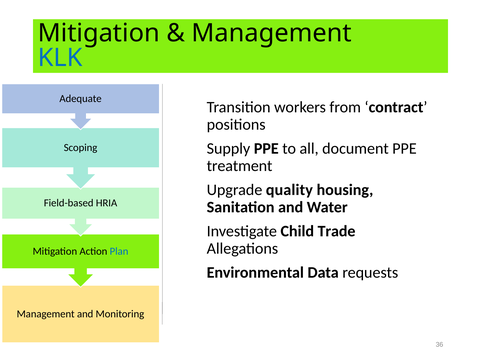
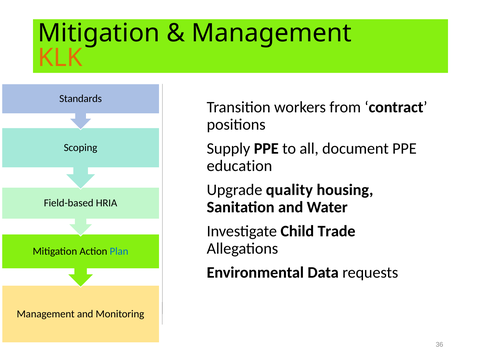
KLK colour: blue -> orange
Adequate: Adequate -> Standards
treatment: treatment -> education
